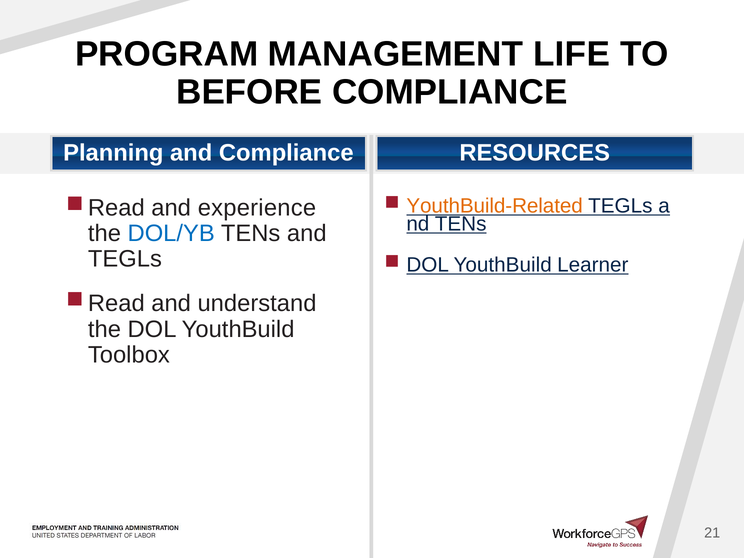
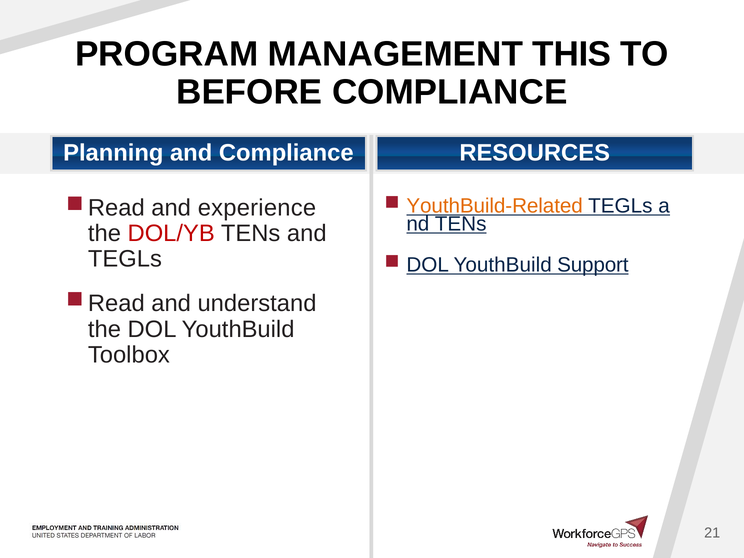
LIFE: LIFE -> THIS
DOL/YB colour: blue -> red
Learner: Learner -> Support
